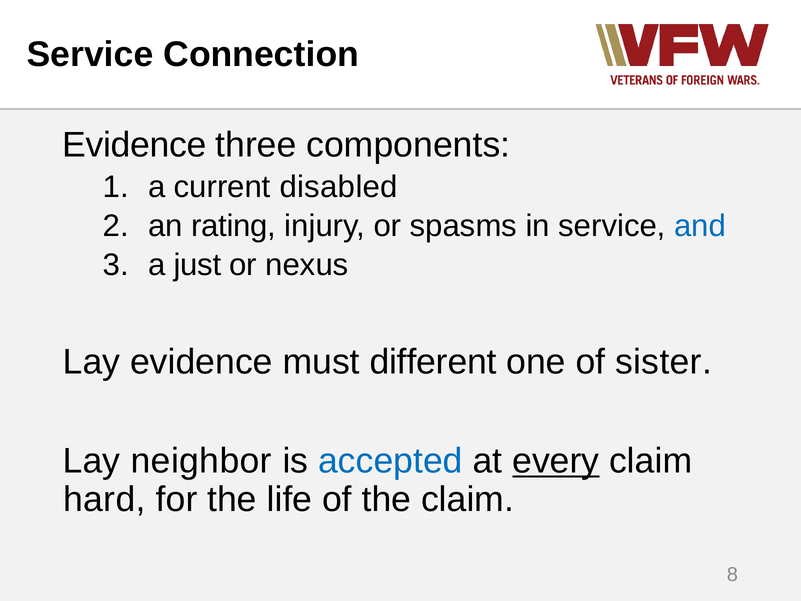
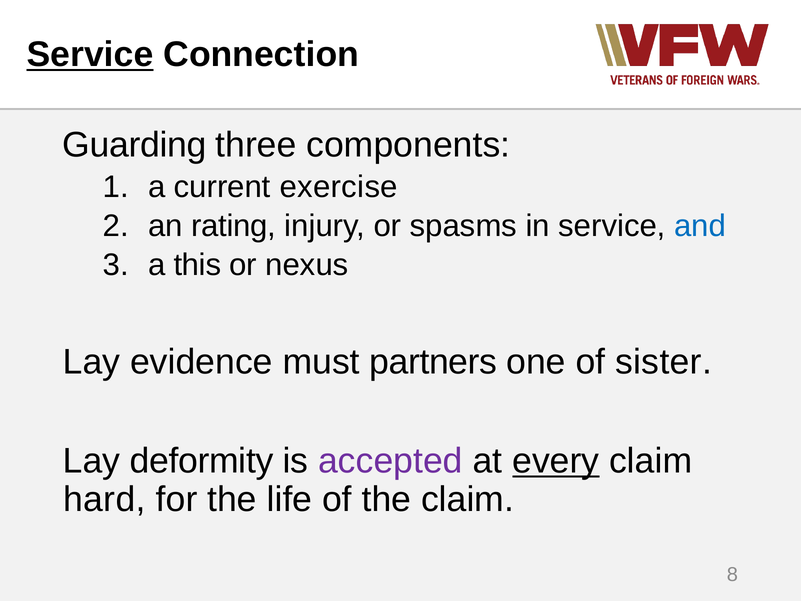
Service at (90, 55) underline: none -> present
Evidence at (134, 145): Evidence -> Guarding
disabled: disabled -> exercise
just: just -> this
different: different -> partners
neighbor: neighbor -> deformity
accepted colour: blue -> purple
